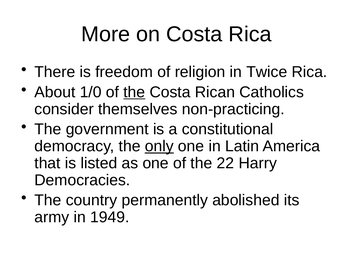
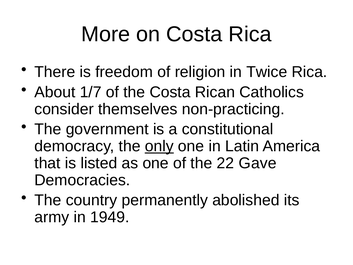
1/0: 1/0 -> 1/7
the at (134, 92) underline: present -> none
Harry: Harry -> Gave
